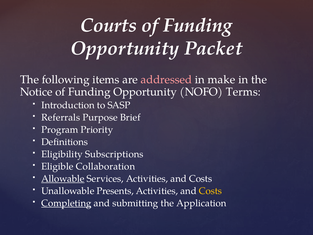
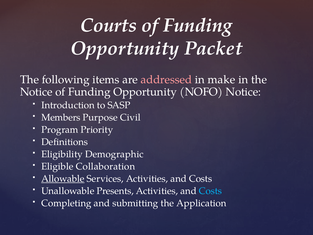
NOFO Terms: Terms -> Notice
Referrals: Referrals -> Members
Brief: Brief -> Civil
Subscriptions: Subscriptions -> Demographic
Costs at (211, 191) colour: yellow -> light blue
Completing underline: present -> none
